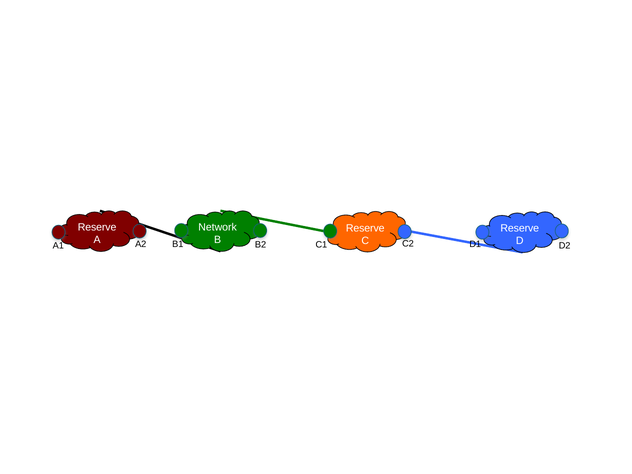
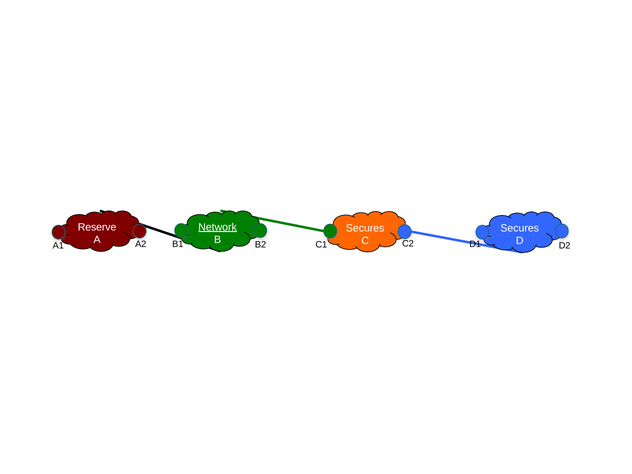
Network underline: none -> present
Reserve at (520, 228): Reserve -> Secures
Reserve at (365, 228): Reserve -> Secures
